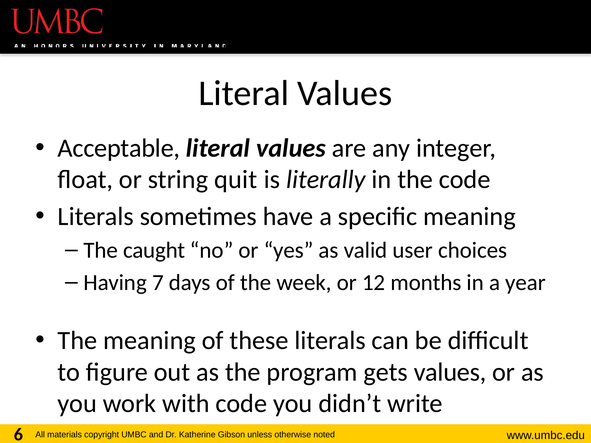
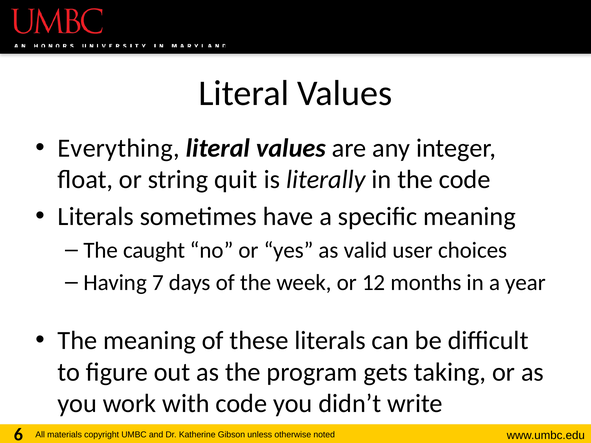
Acceptable: Acceptable -> Everything
gets values: values -> taking
